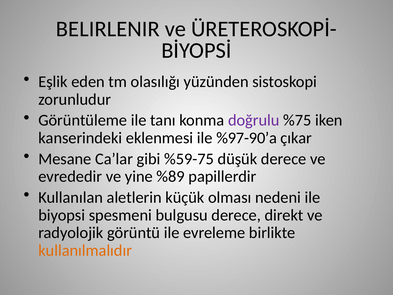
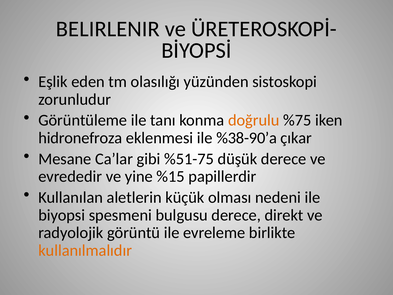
doğrulu colour: purple -> orange
kanserindeki: kanserindeki -> hidronefroza
%97-90’a: %97-90’a -> %38-90’a
%59-75: %59-75 -> %51-75
%89: %89 -> %15
